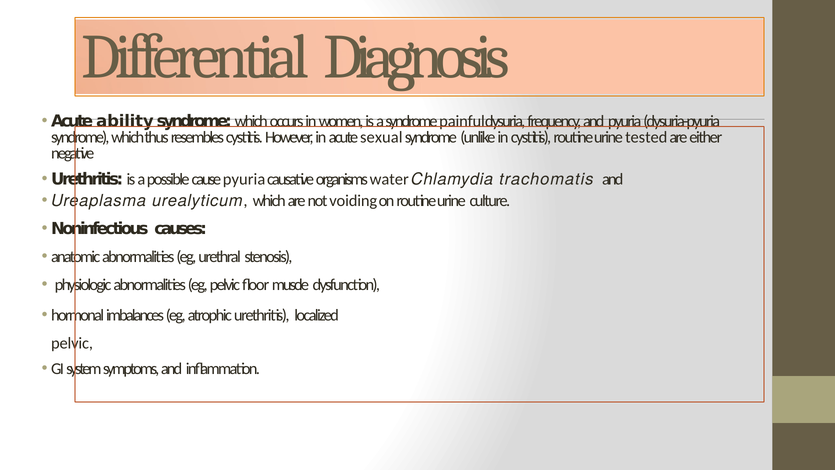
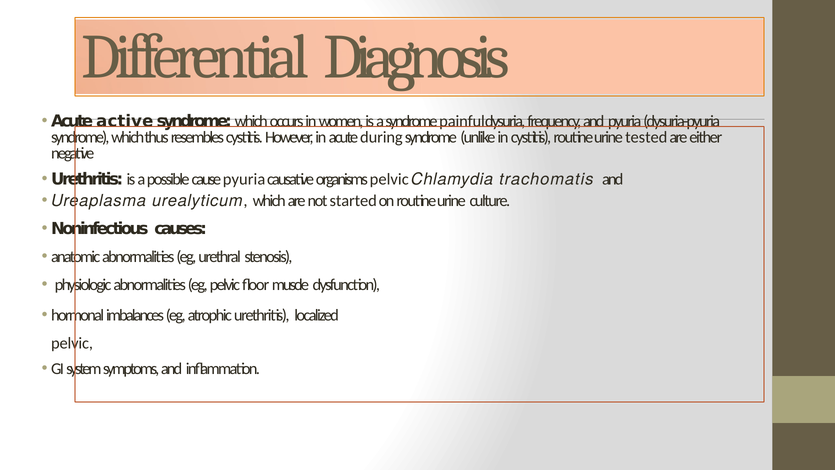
ability: ability -> active
sexual: sexual -> during
organisms water: water -> pelvic
voiding: voiding -> started
